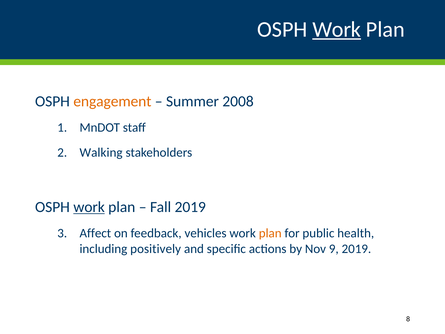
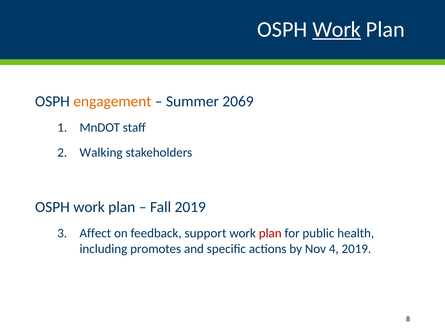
2008: 2008 -> 2069
work at (89, 207) underline: present -> none
vehicles: vehicles -> support
plan at (270, 233) colour: orange -> red
positively: positively -> promotes
9: 9 -> 4
